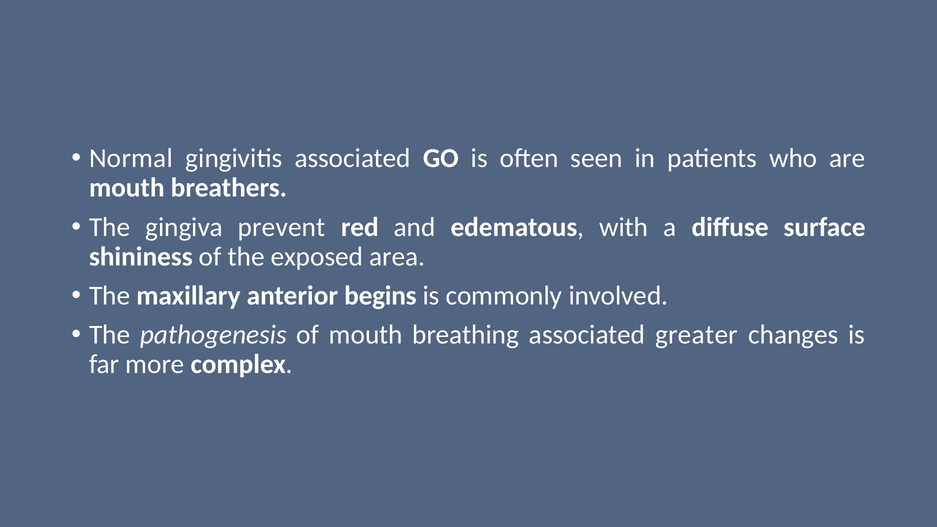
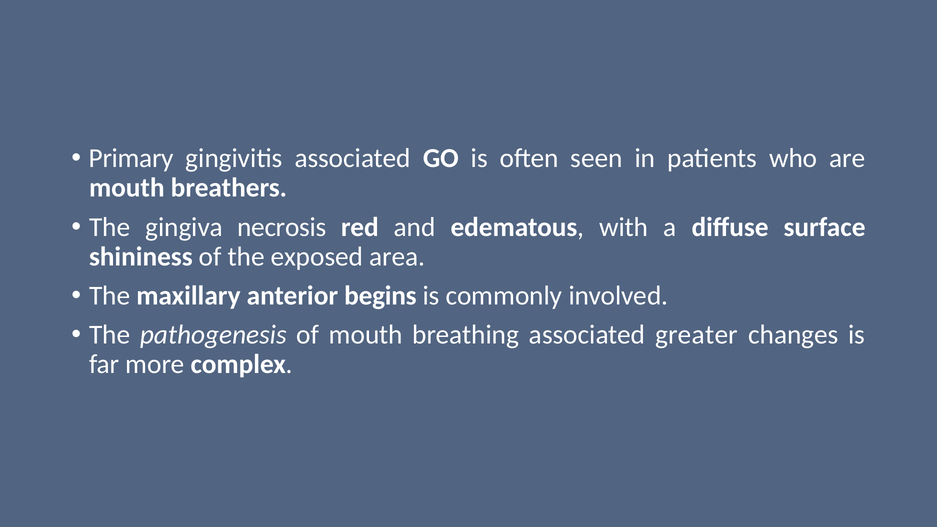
Normal: Normal -> Primary
prevent: prevent -> necrosis
